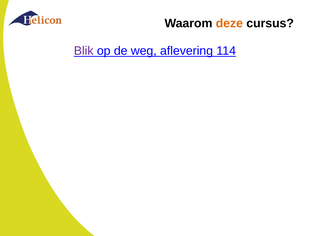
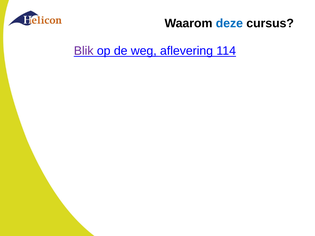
deze colour: orange -> blue
